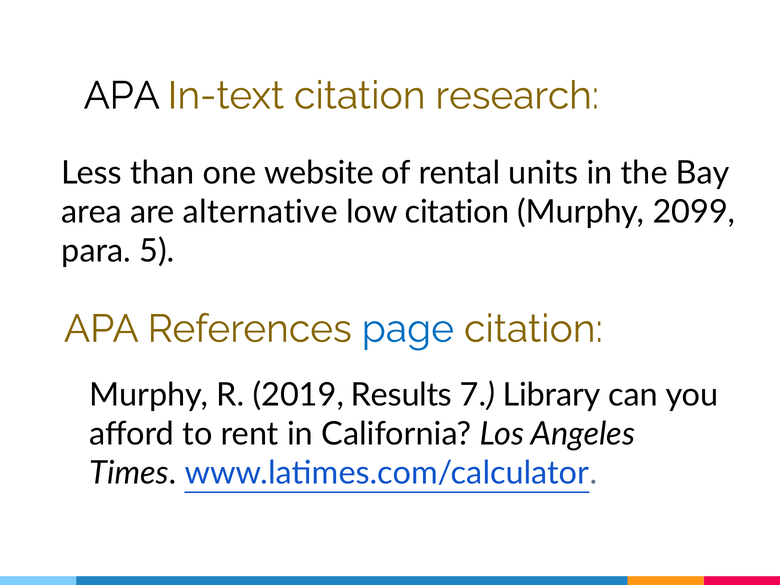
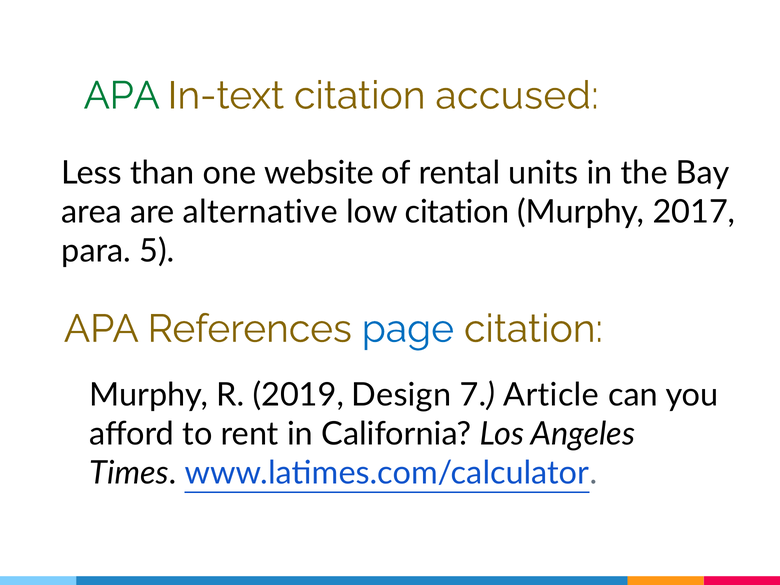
APA at (122, 96) colour: black -> green
research: research -> accused
2099: 2099 -> 2017
Results: Results -> Design
Library: Library -> Article
